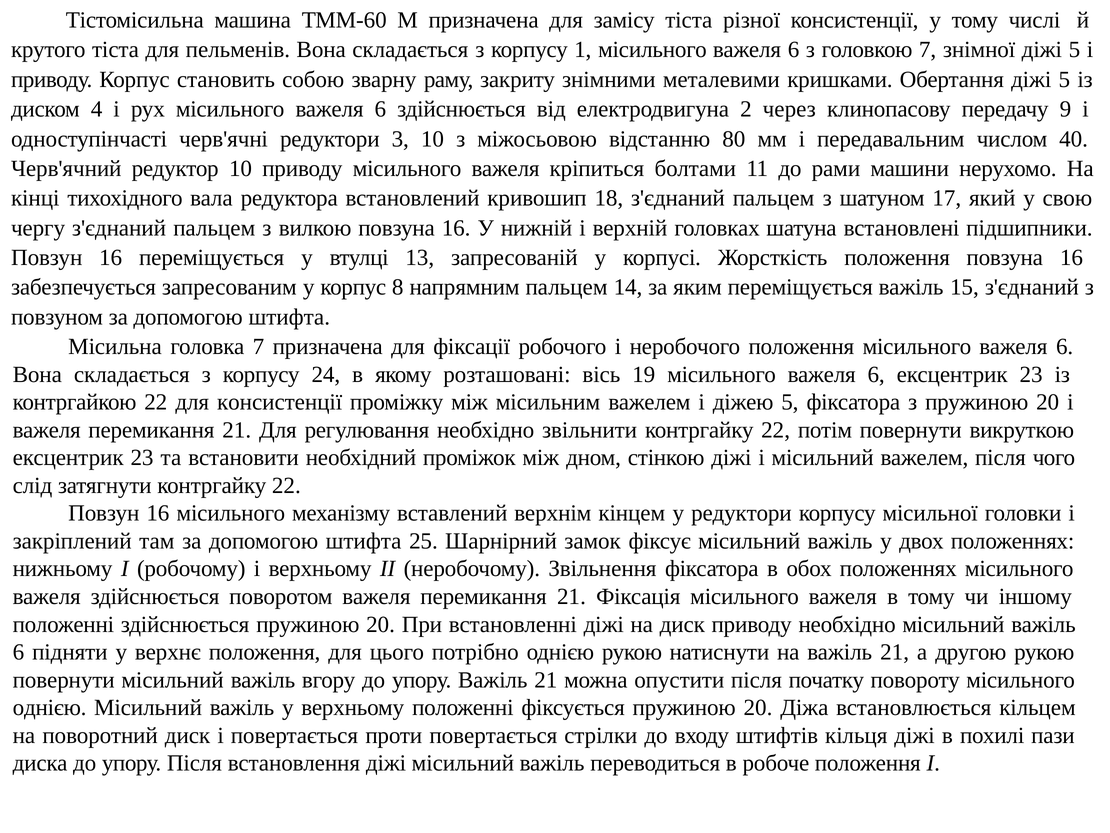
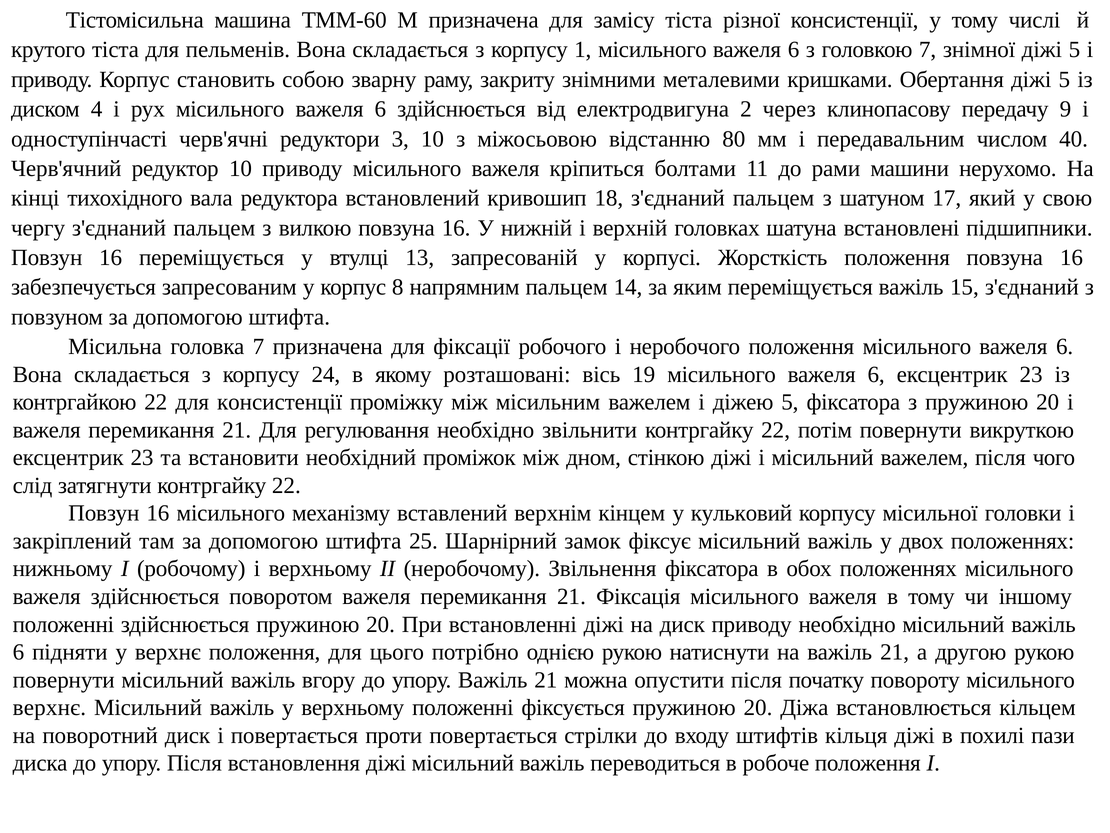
у редуктори: редуктори -> кульковий
однією at (50, 707): однією -> верхнє
